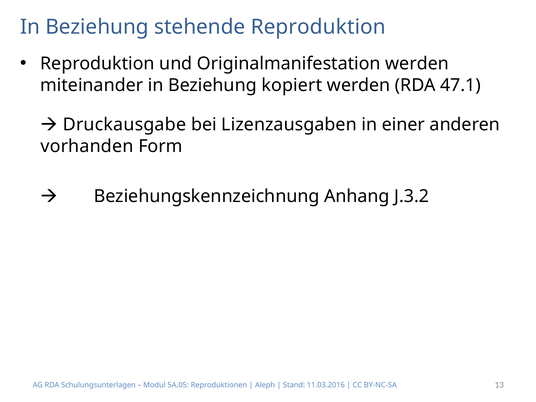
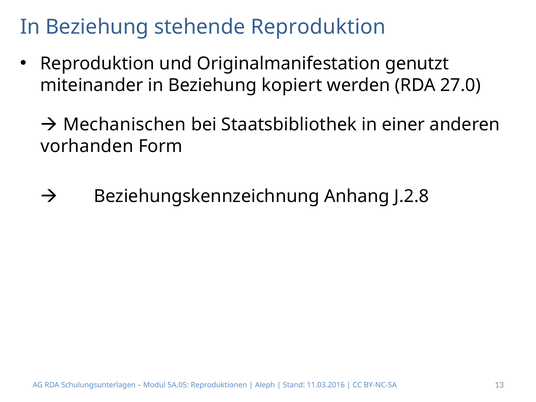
Originalmanifestation werden: werden -> genutzt
47.1: 47.1 -> 27.0
Druckausgabe: Druckausgabe -> Mechanischen
Lizenzausgaben: Lizenzausgaben -> Staatsbibliothek
J.3.2: J.3.2 -> J.2.8
